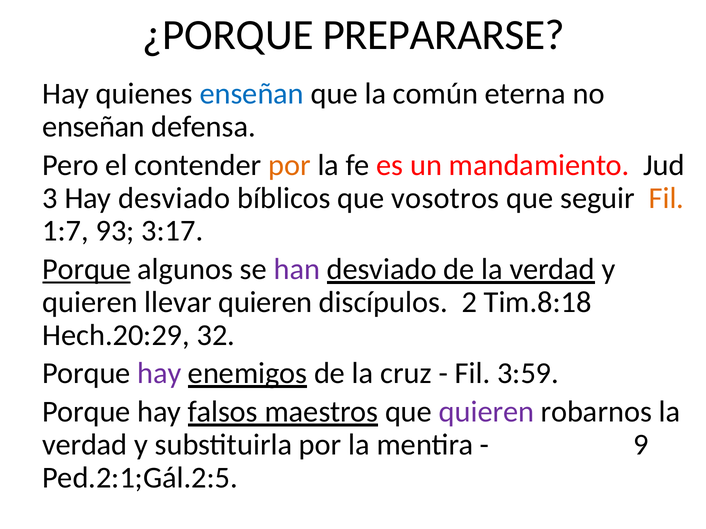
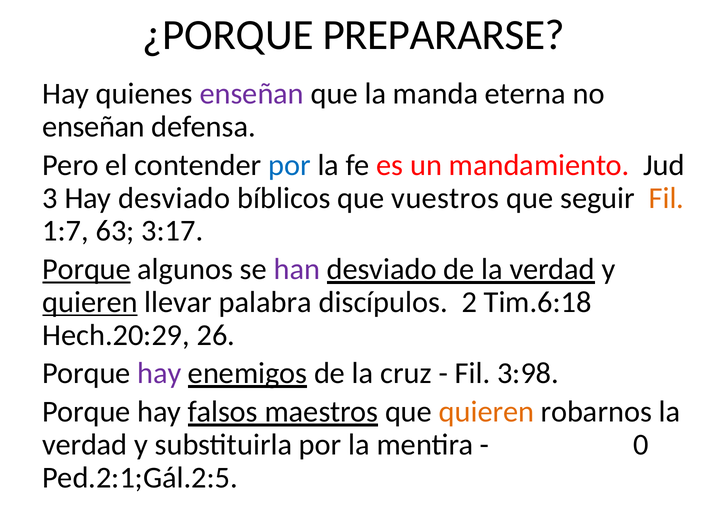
enseñan at (252, 94) colour: blue -> purple
común: común -> manda
por at (289, 165) colour: orange -> blue
vosotros: vosotros -> vuestros
93: 93 -> 63
quieren at (90, 302) underline: none -> present
llevar quieren: quieren -> palabra
Tim.8:18: Tim.8:18 -> Tim.6:18
32: 32 -> 26
3:59: 3:59 -> 3:98
quieren at (487, 412) colour: purple -> orange
9: 9 -> 0
